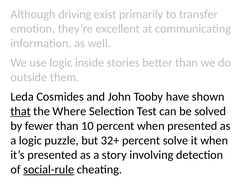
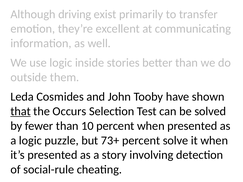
Where: Where -> Occurs
32+: 32+ -> 73+
social-rule underline: present -> none
